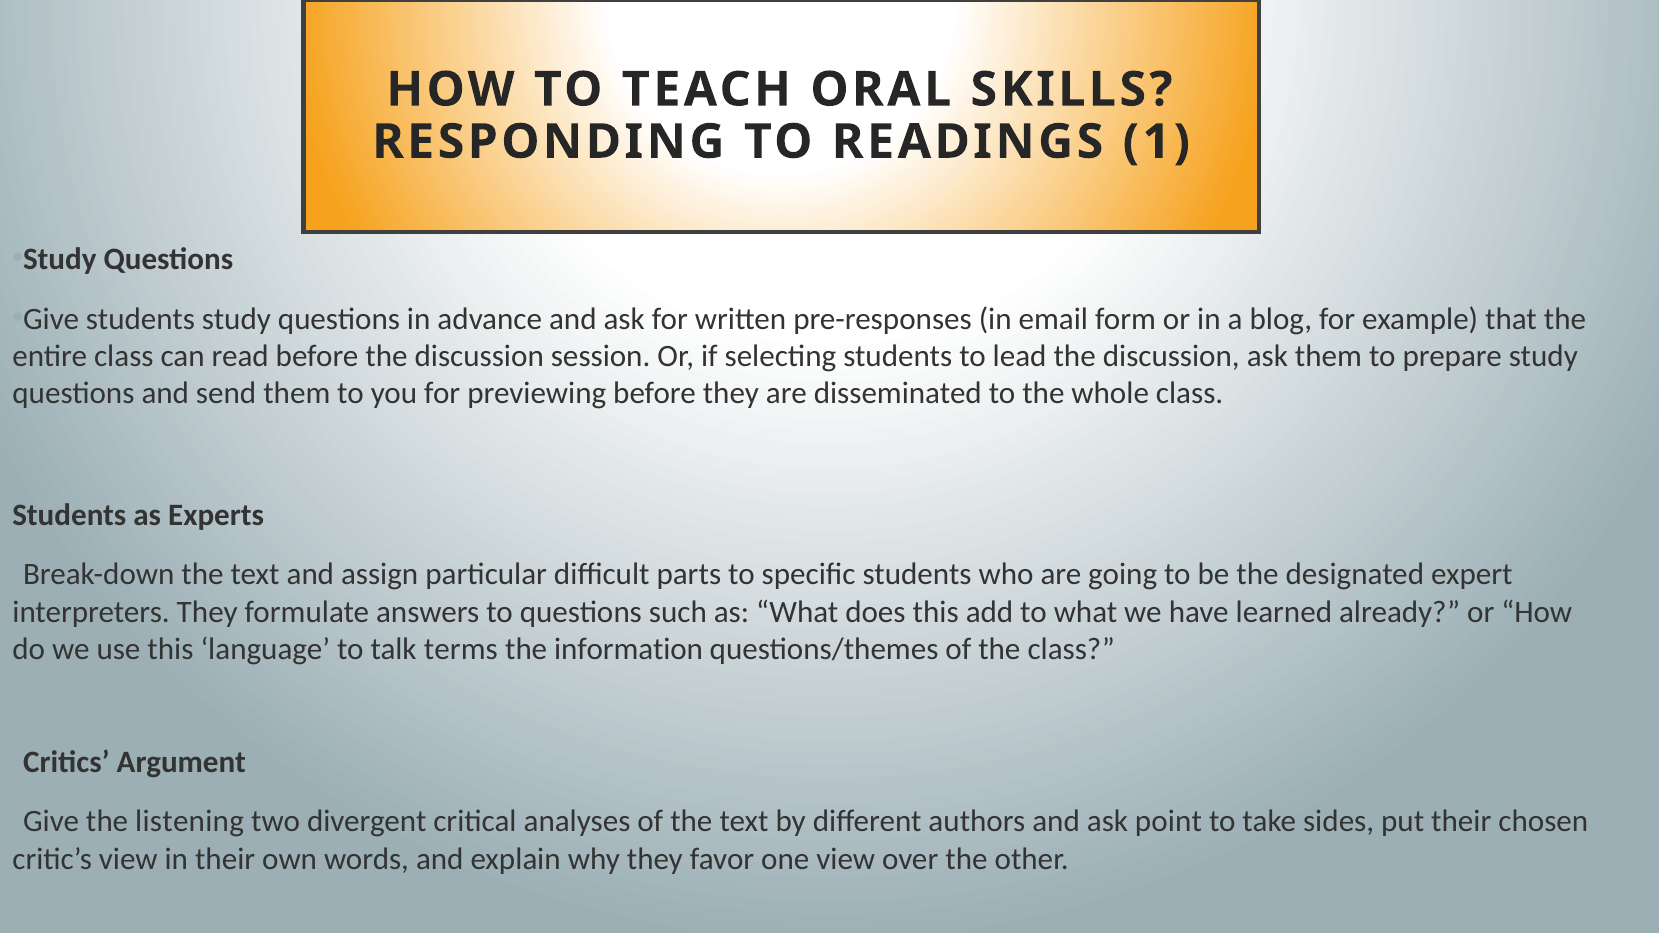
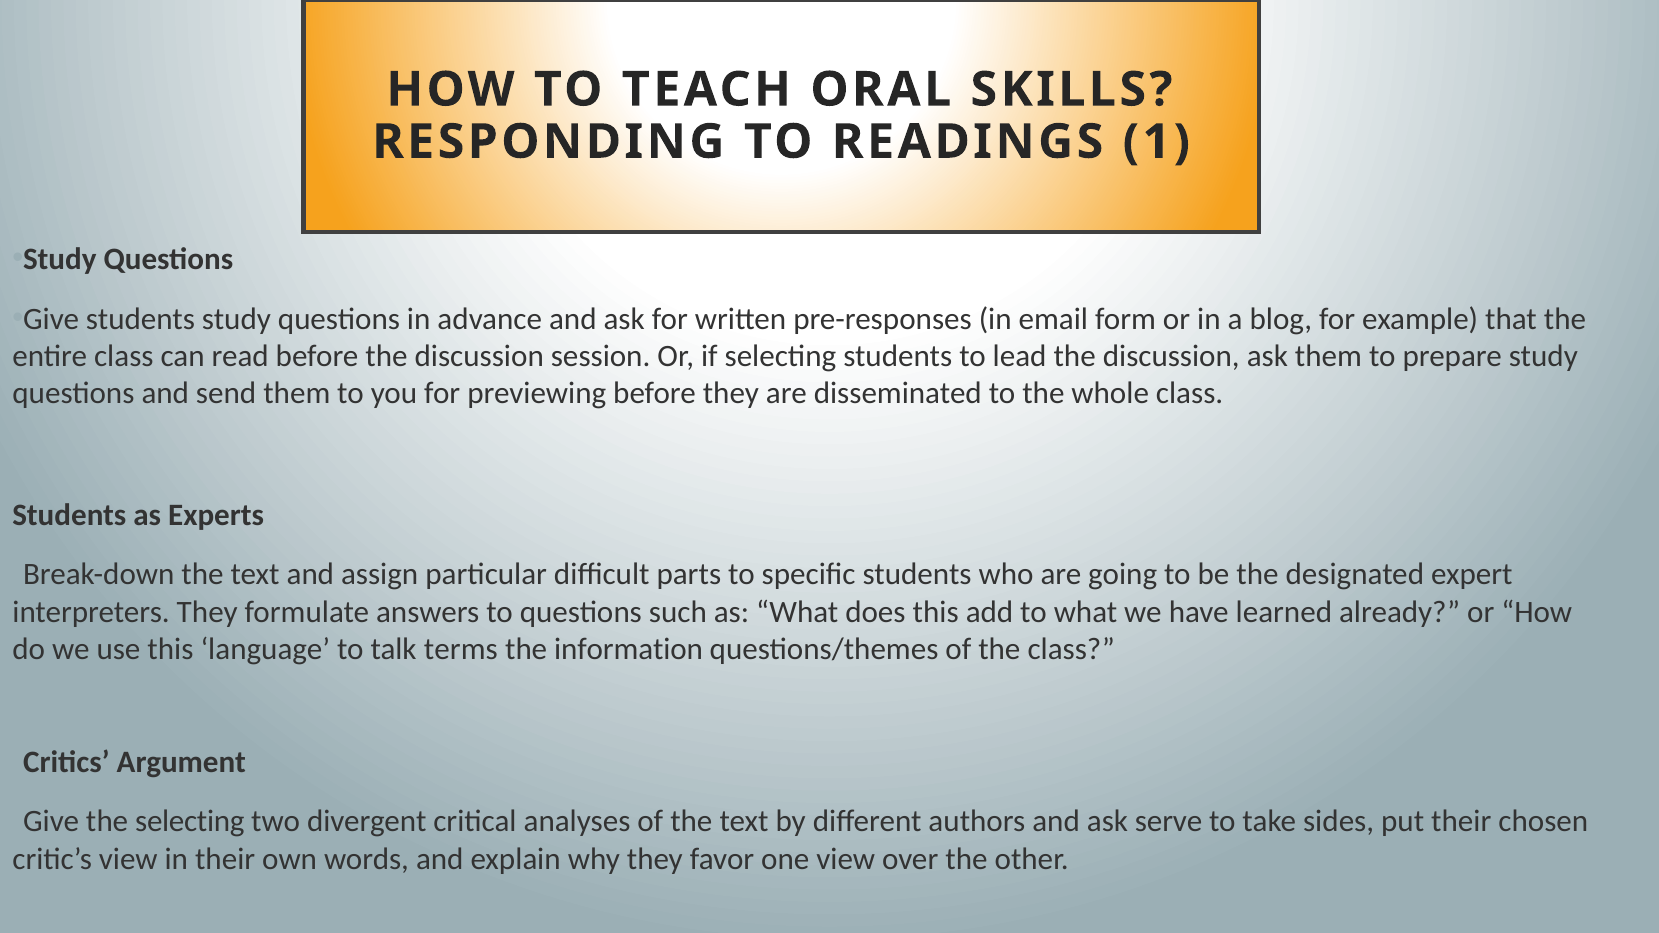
the listening: listening -> selecting
point: point -> serve
